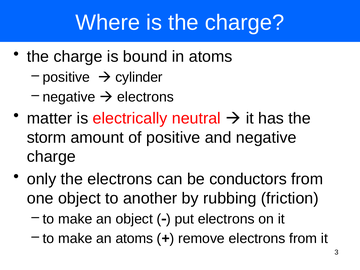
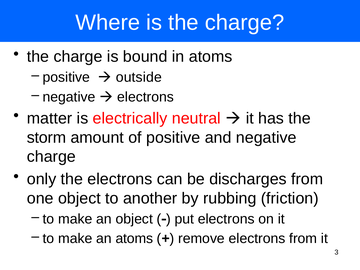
cylinder: cylinder -> outside
conductors: conductors -> discharges
